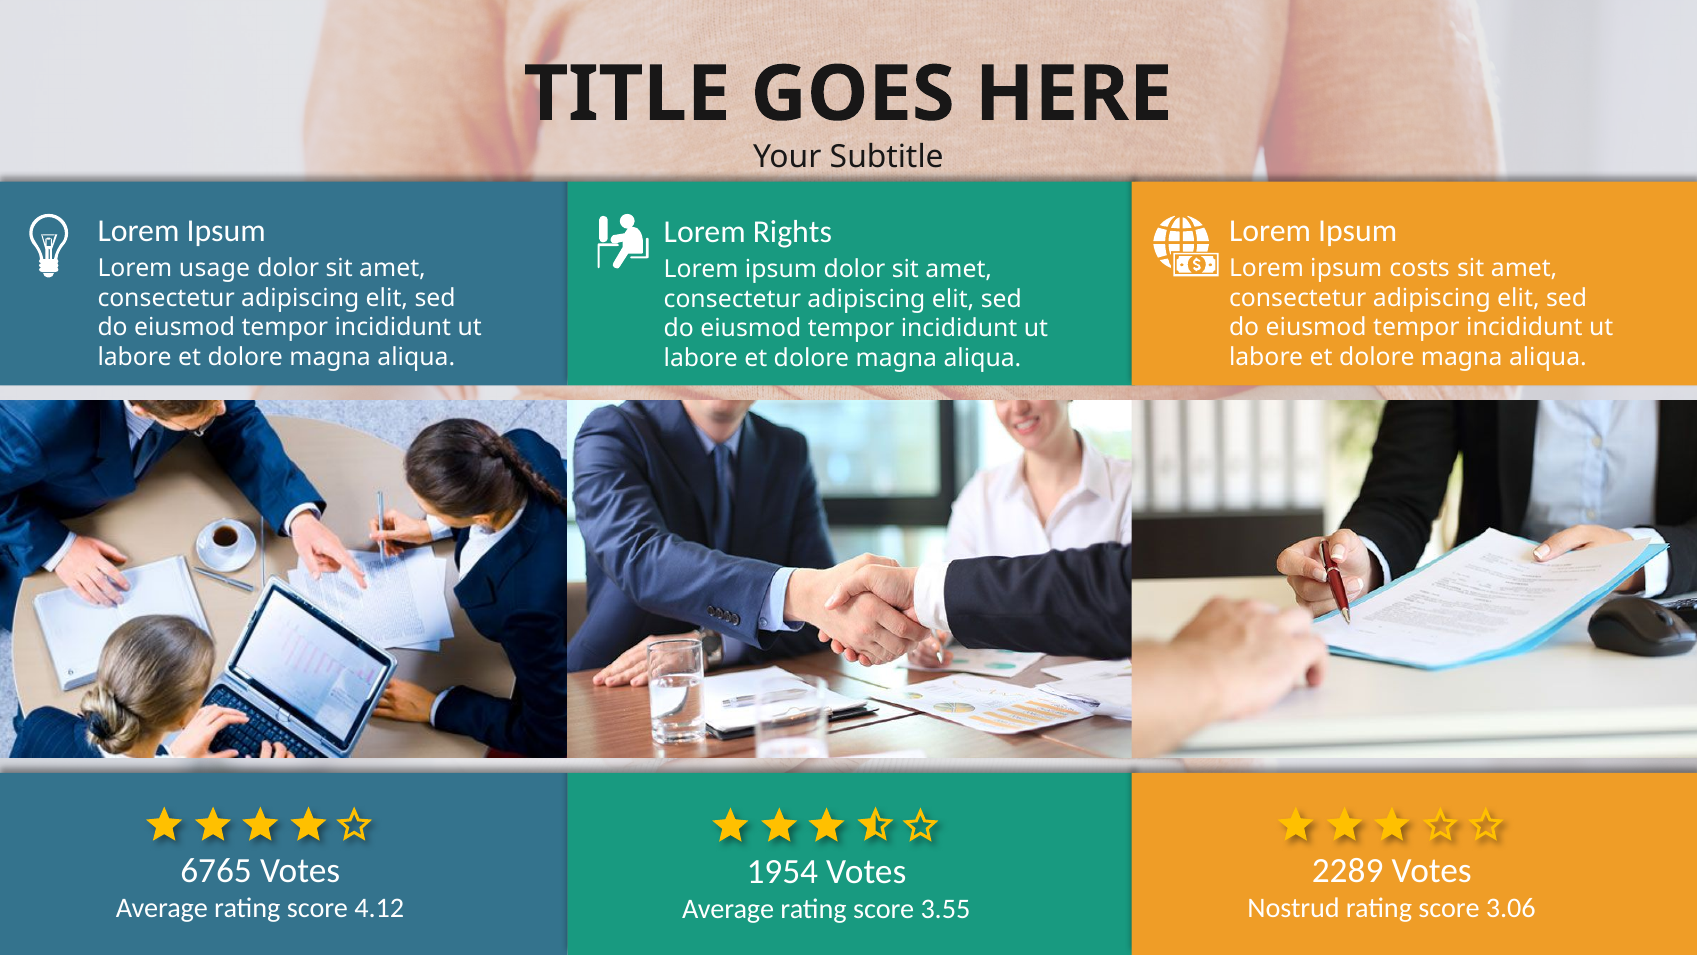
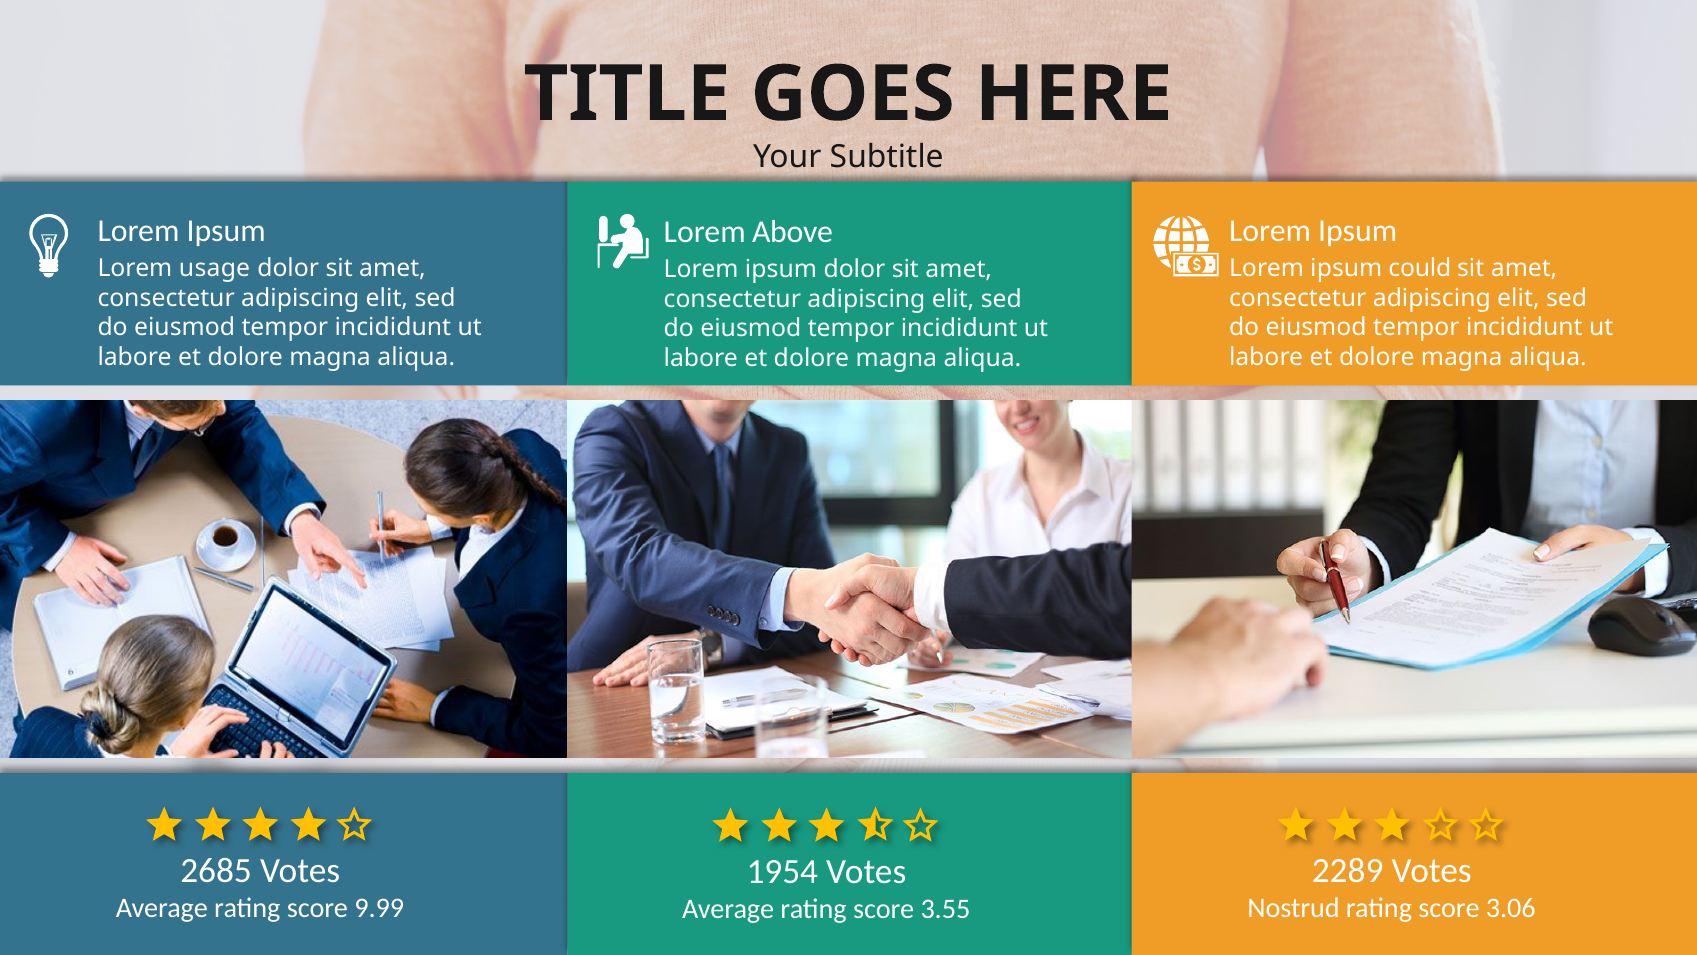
Rights: Rights -> Above
costs: costs -> could
6765: 6765 -> 2685
4.12: 4.12 -> 9.99
